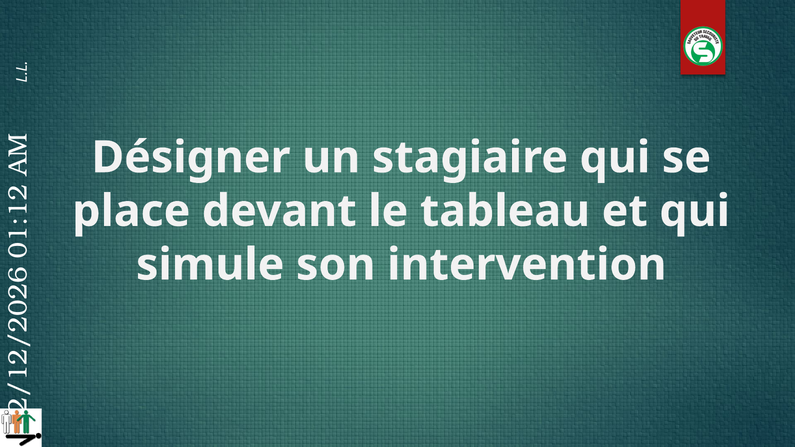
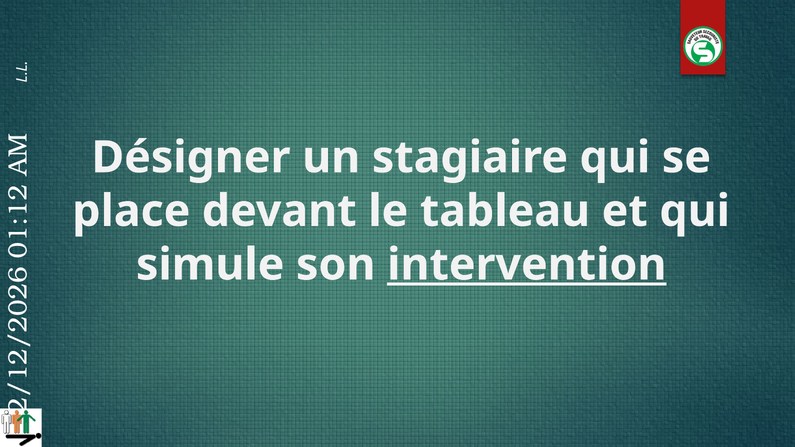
intervention underline: none -> present
